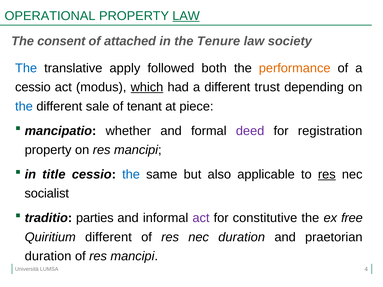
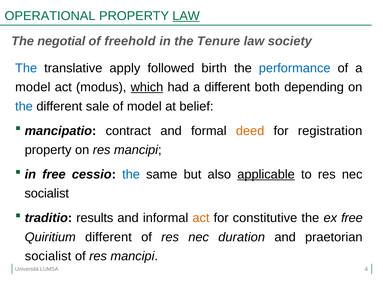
consent: consent -> negotial
attached: attached -> freehold
both: both -> birth
performance colour: orange -> blue
cessio at (33, 87): cessio -> model
trust: trust -> both
of tenant: tenant -> model
piece: piece -> belief
whether: whether -> contract
deed colour: purple -> orange
in title: title -> free
applicable underline: none -> present
res at (327, 175) underline: present -> none
parties: parties -> results
act at (201, 218) colour: purple -> orange
duration at (48, 256): duration -> socialist
